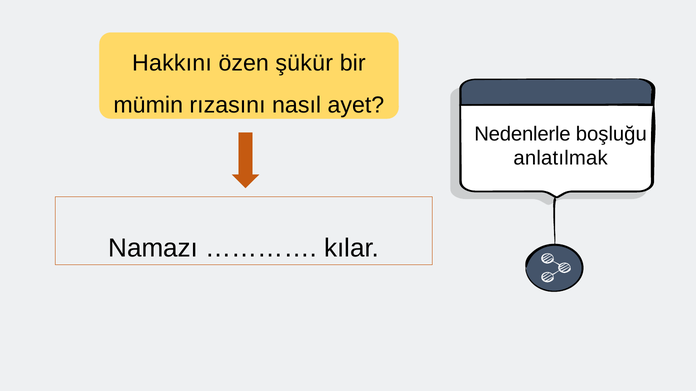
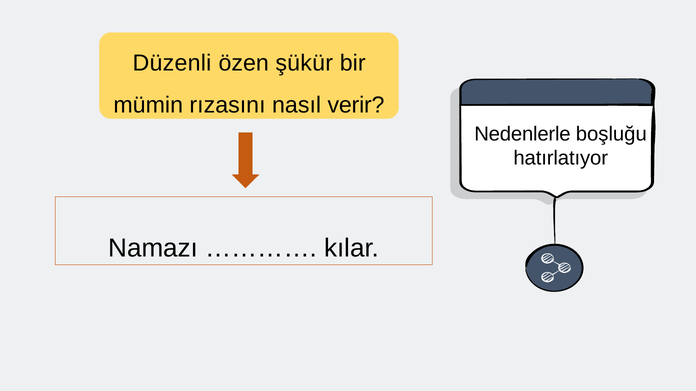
Hakkını: Hakkını -> Düzenli
ayet: ayet -> verir
anlatılmak: anlatılmak -> hatırlatıyor
